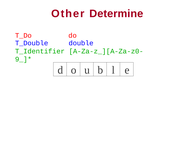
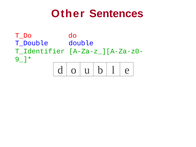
Determine: Determine -> Sentences
